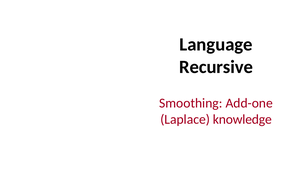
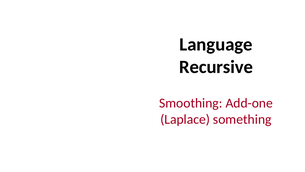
knowledge: knowledge -> something
